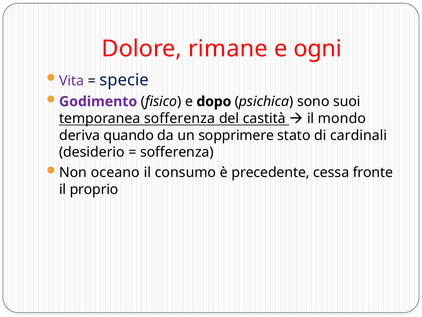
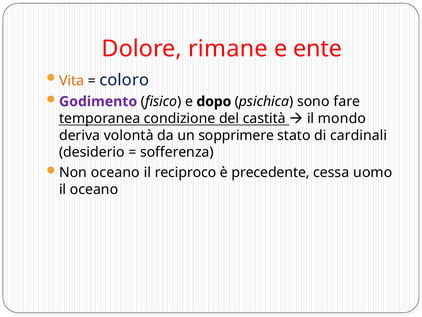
ogni: ogni -> ente
Vita colour: purple -> orange
specie: specie -> coloro
suoi: suoi -> fare
temporanea sofferenza: sofferenza -> condizione
quando: quando -> volontà
consumo: consumo -> reciproco
fronte: fronte -> uomo
il proprio: proprio -> oceano
